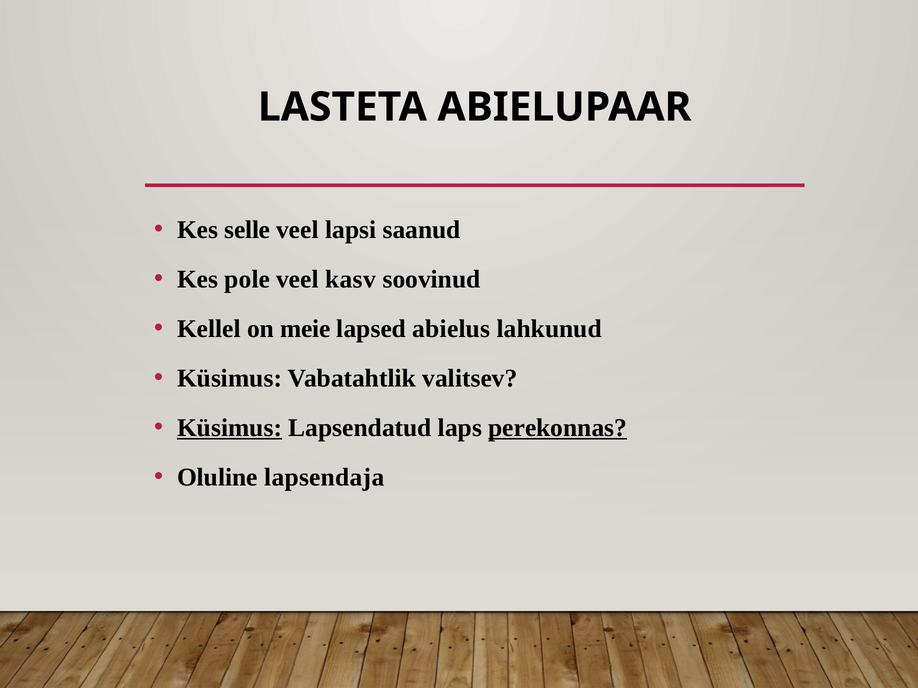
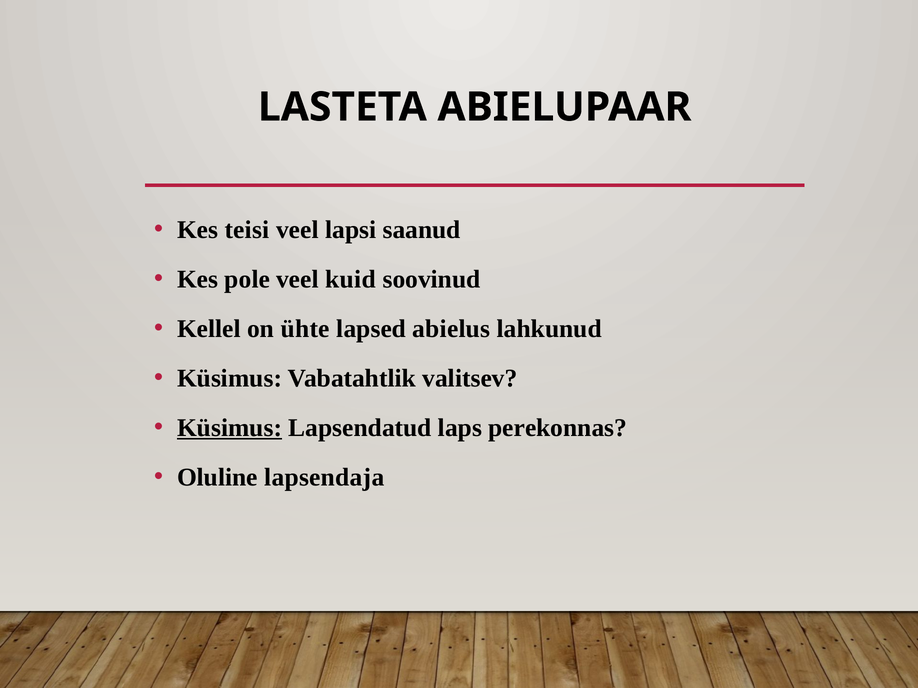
selle: selle -> teisi
kasv: kasv -> kuid
meie: meie -> ühte
perekonnas underline: present -> none
